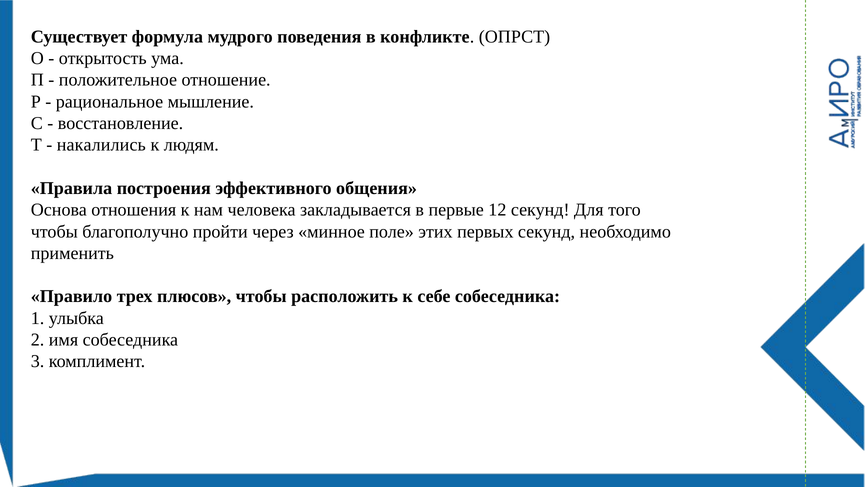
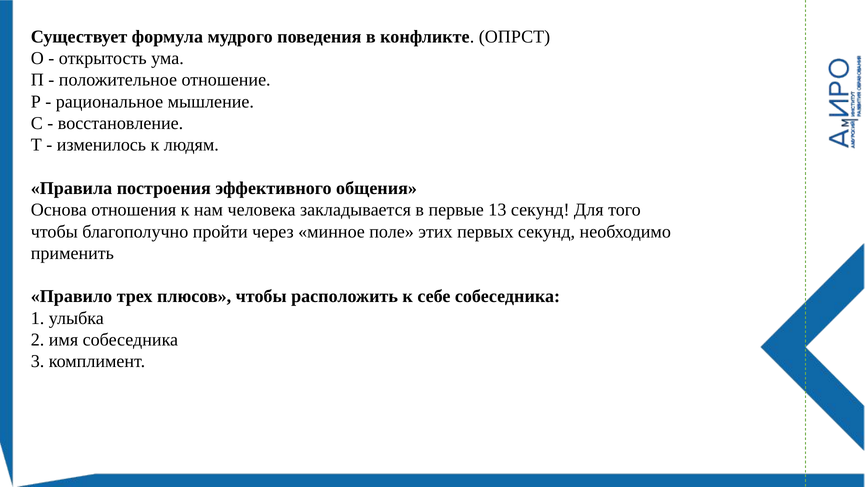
накалились: накалились -> изменилось
12: 12 -> 13
